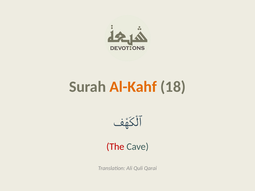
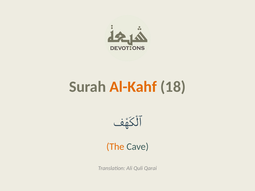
The colour: red -> orange
